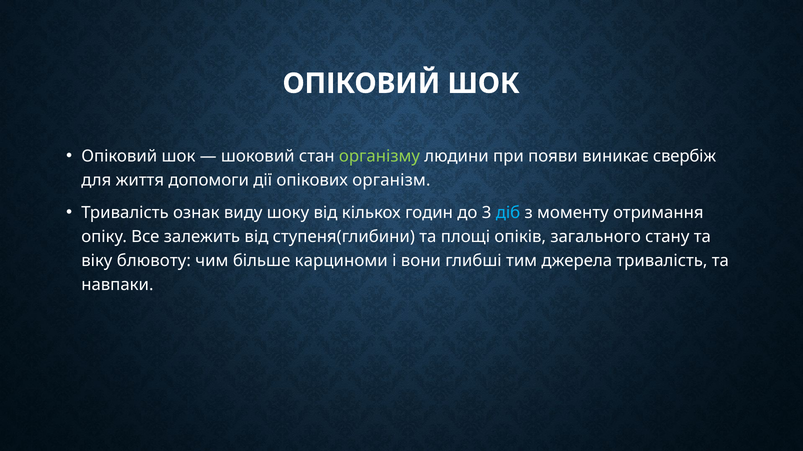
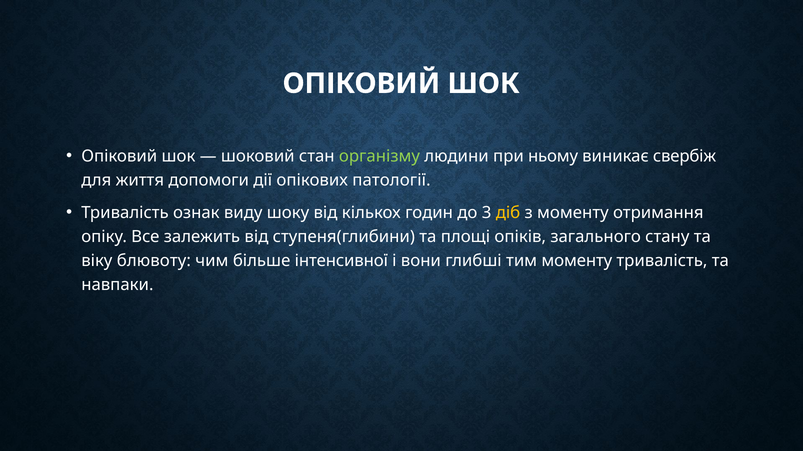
появи: появи -> ньому
організм: організм -> патології
діб colour: light blue -> yellow
карциноми: карциноми -> інтенсивної
тим джерела: джерела -> моменту
